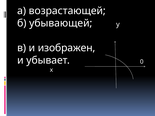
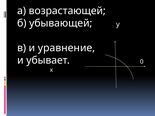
изображен: изображен -> уравнение
